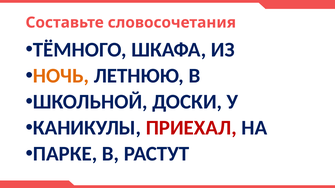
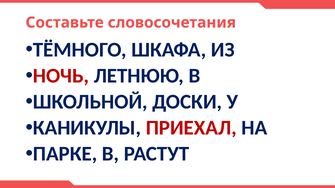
НОЧЬ colour: orange -> red
